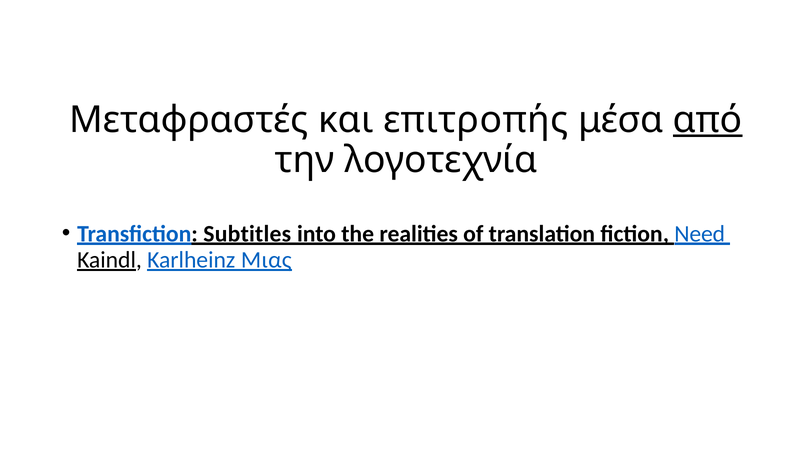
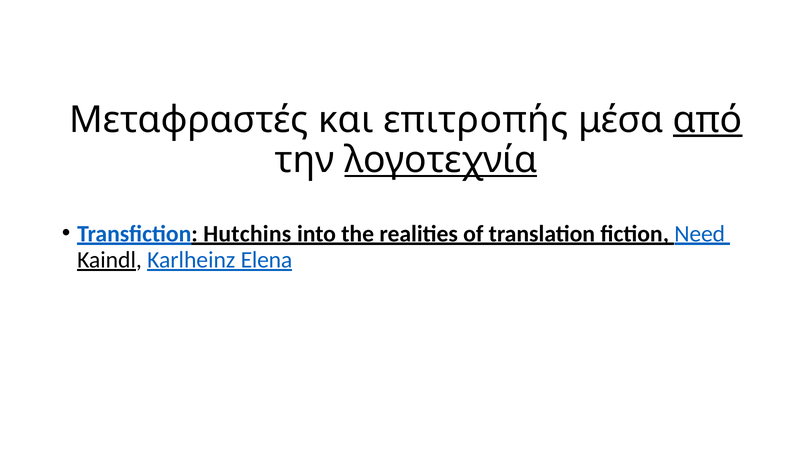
λογοτεχνία underline: none -> present
Subtitles: Subtitles -> Hutchins
Μιας: Μιας -> Elena
